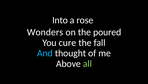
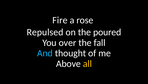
Into: Into -> Fire
Wonders: Wonders -> Repulsed
cure: cure -> over
all colour: light green -> yellow
